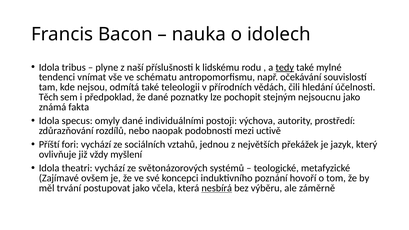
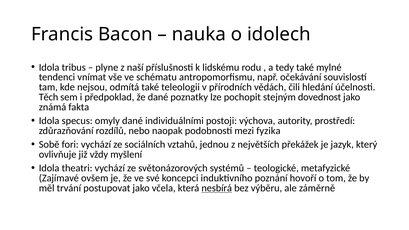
tedy underline: present -> none
nejsoucnu: nejsoucnu -> dovednost
uctivě: uctivě -> fyzika
Příští: Příští -> Sobě
